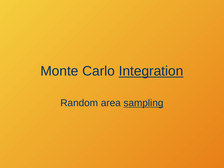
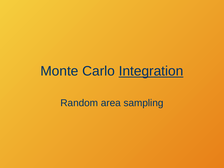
sampling underline: present -> none
